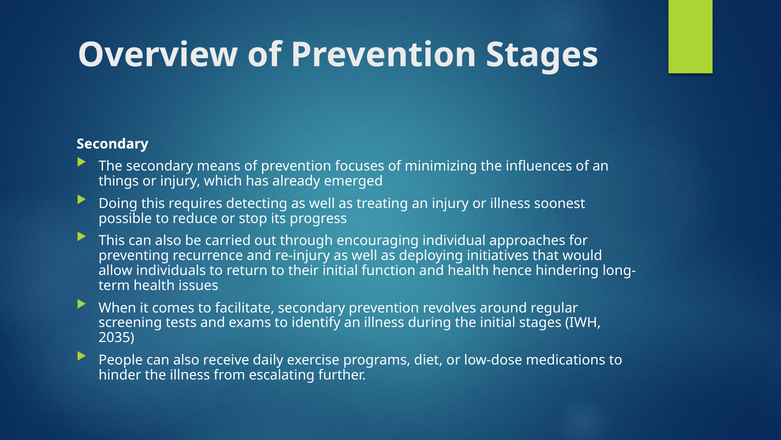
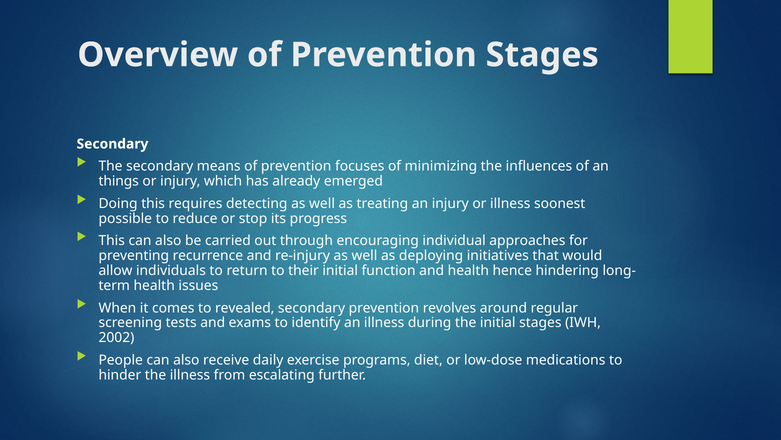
facilitate: facilitate -> revealed
2035: 2035 -> 2002
